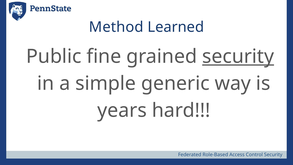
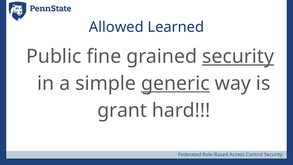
Method: Method -> Allowed
generic underline: none -> present
years: years -> grant
